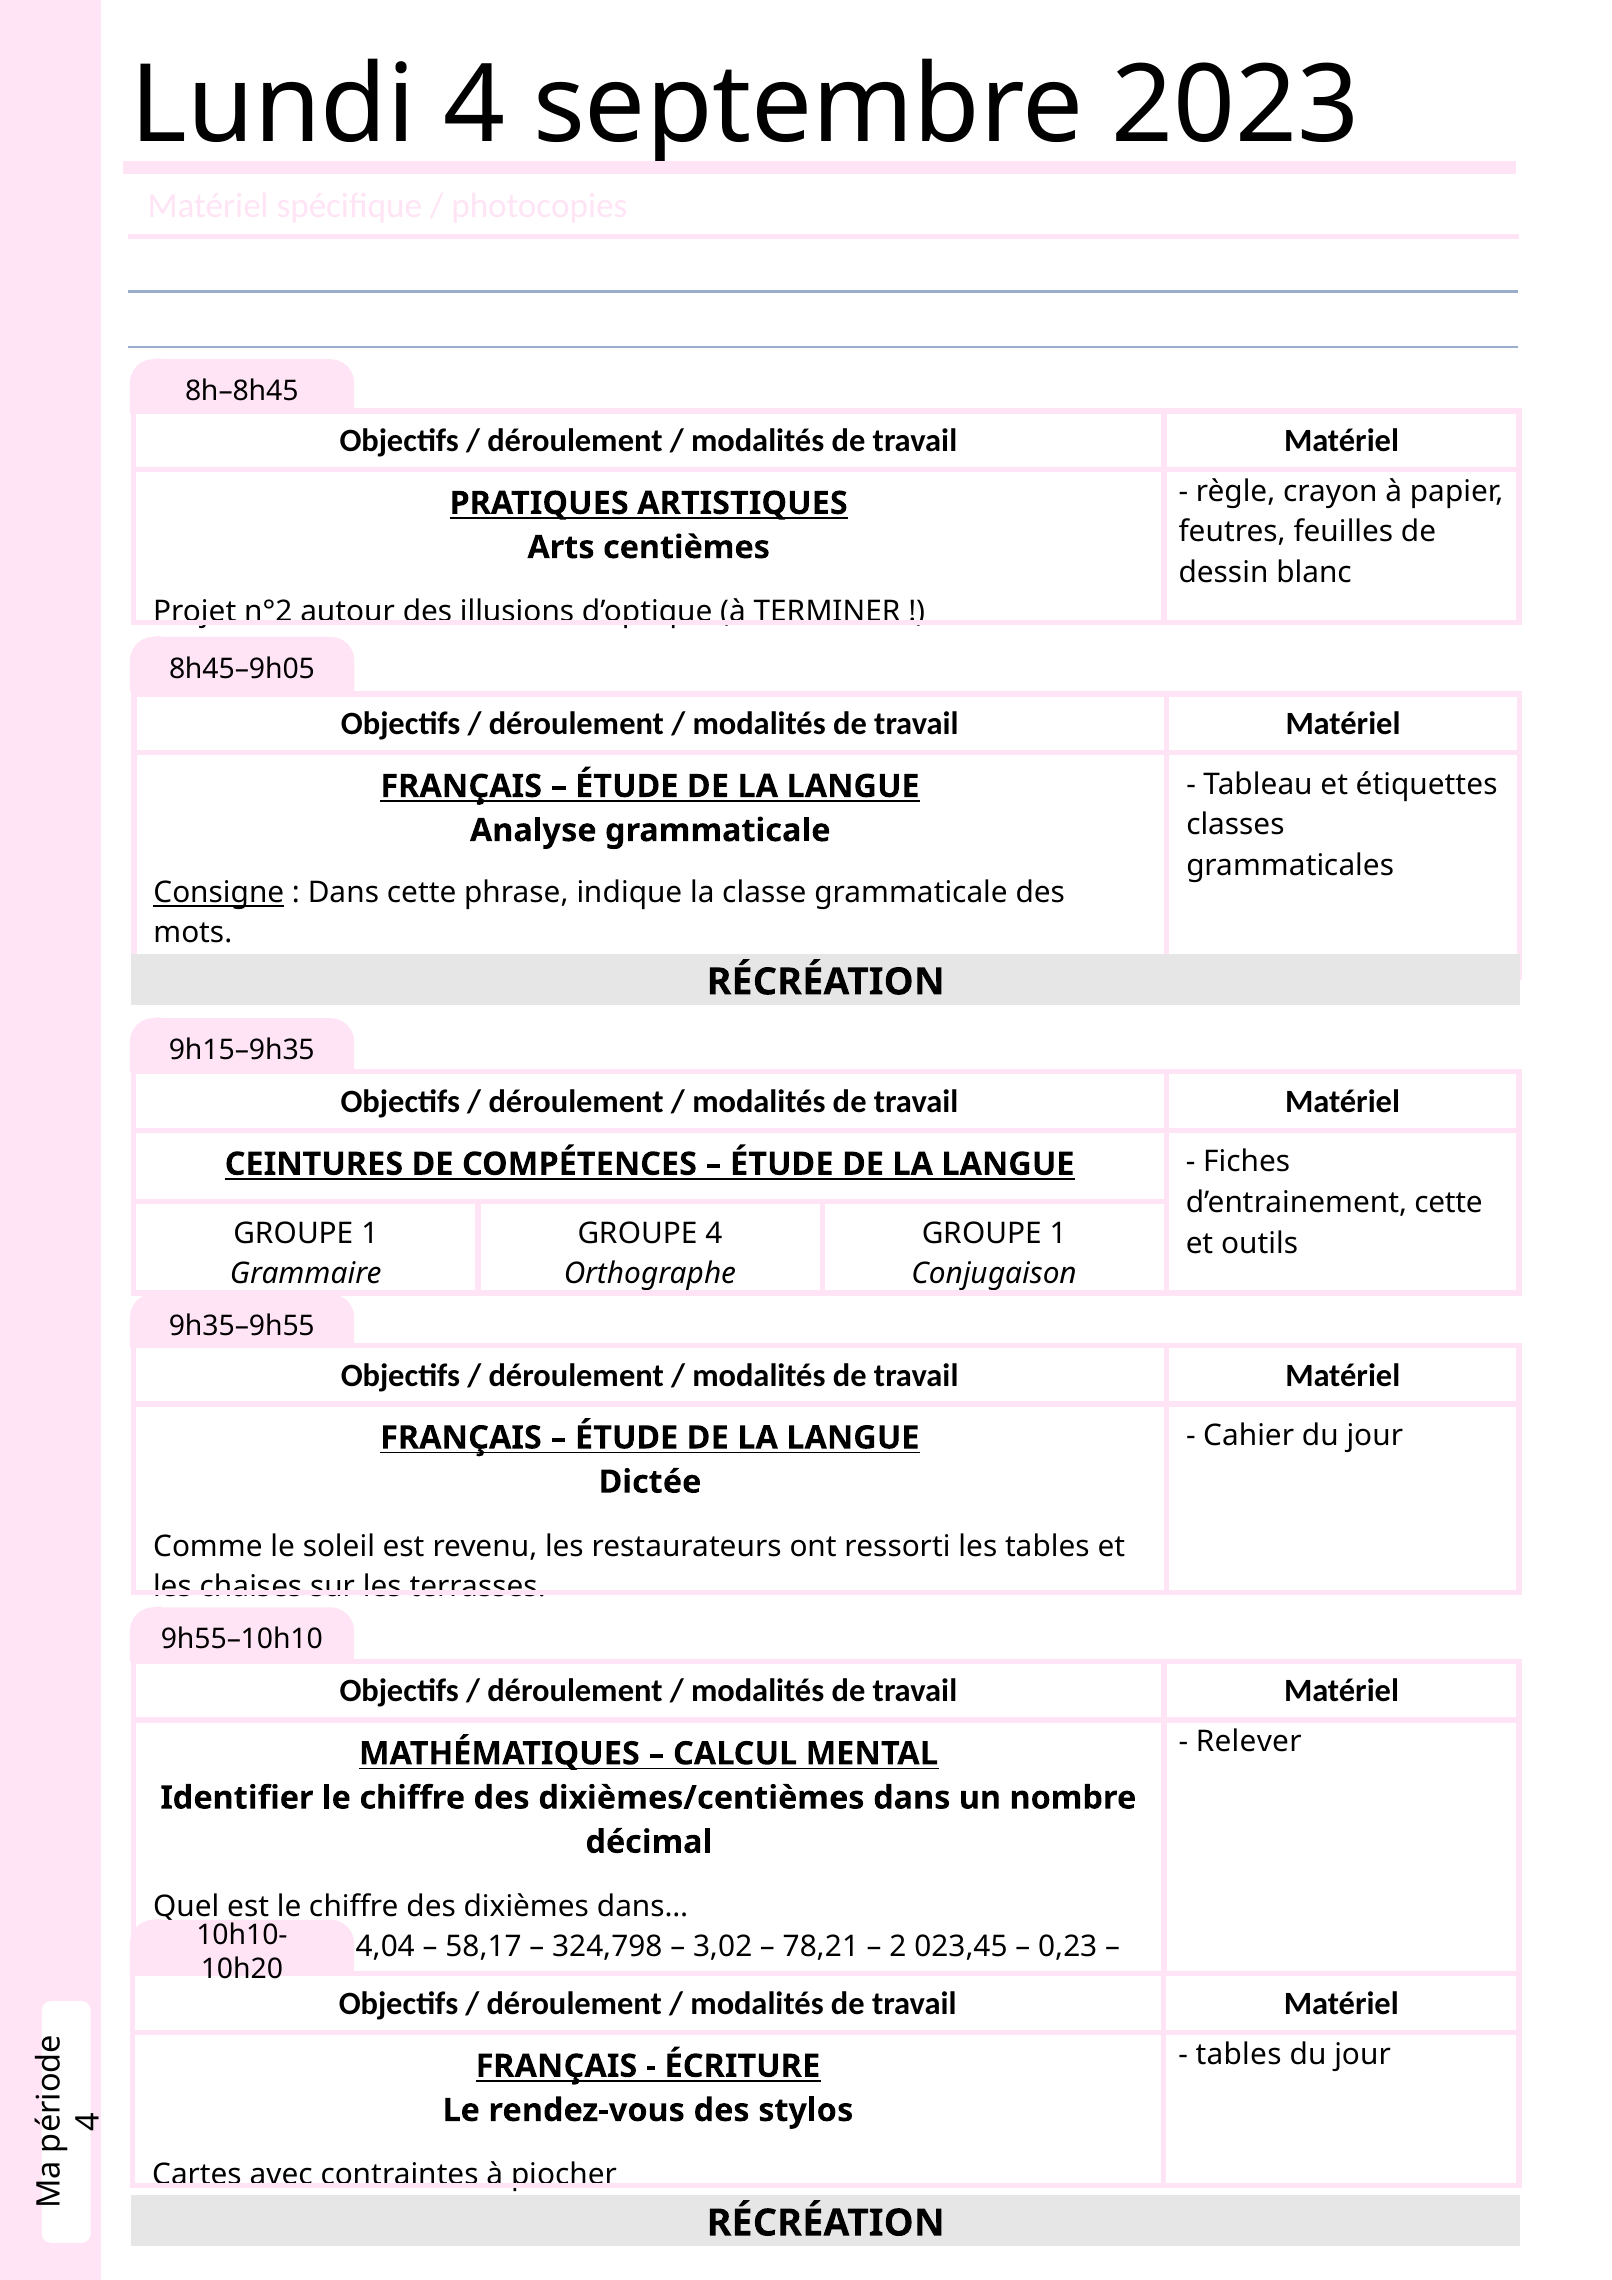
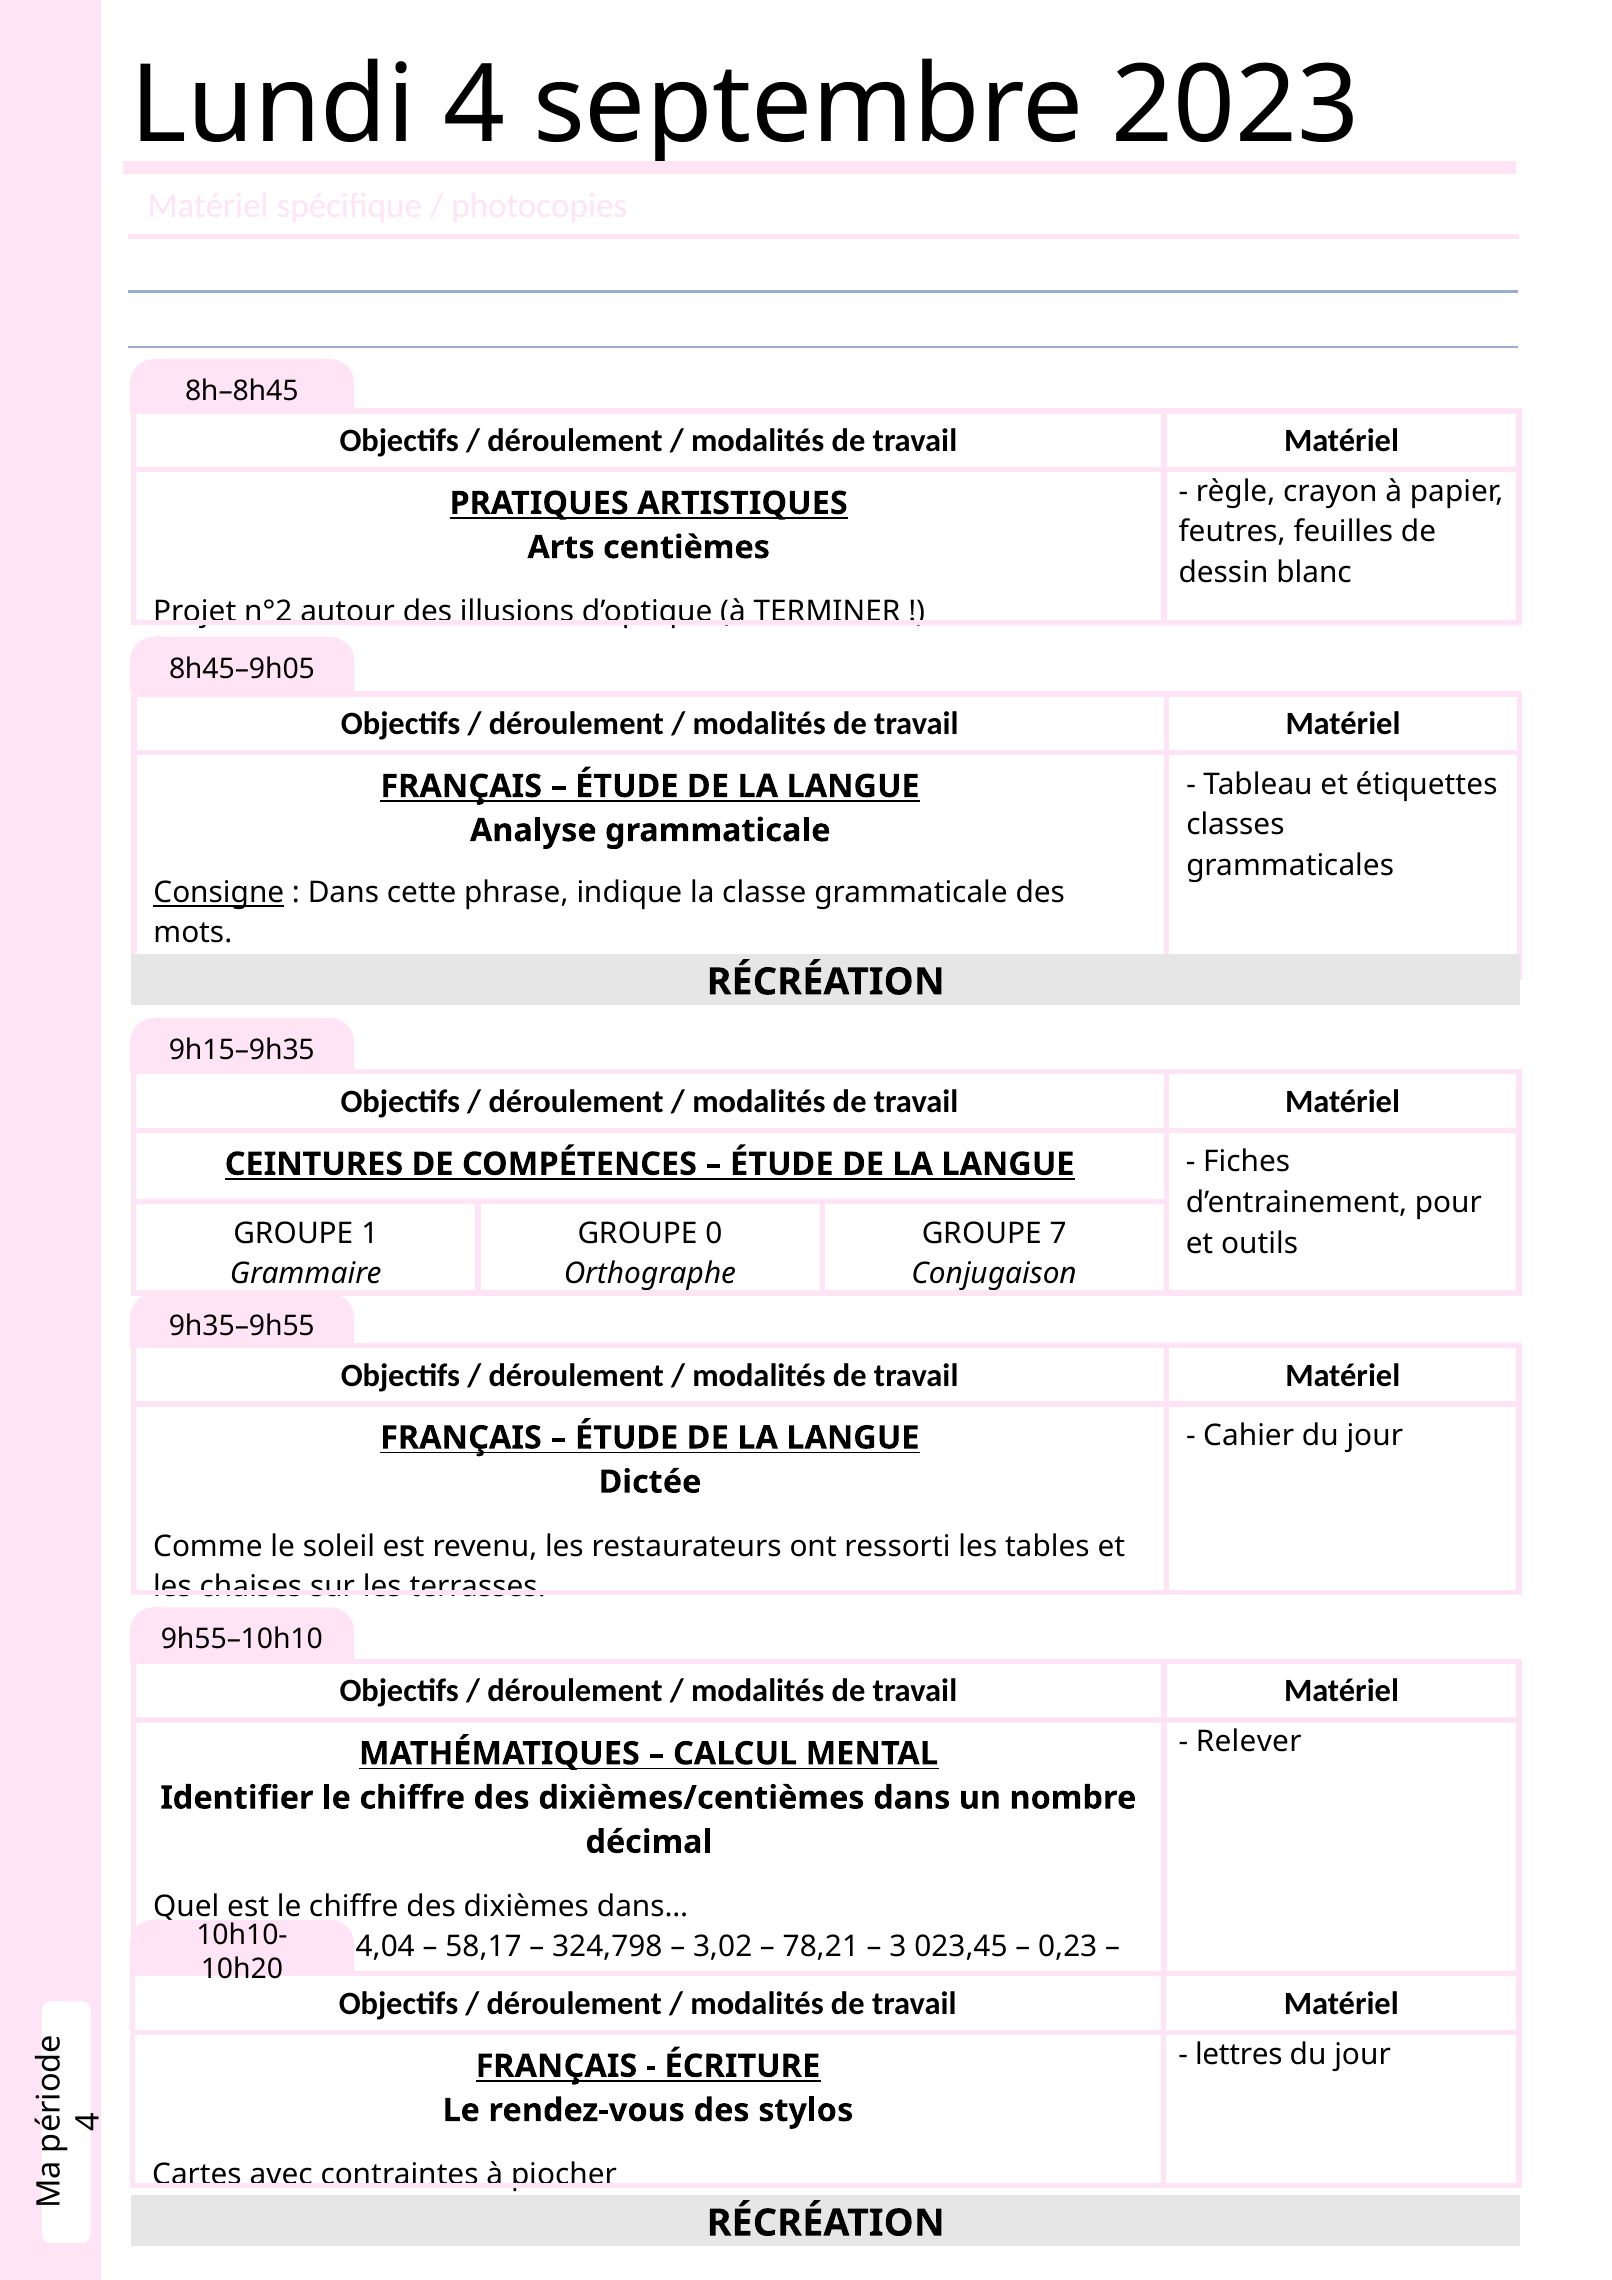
d’entrainement cette: cette -> pour
GROUPE 4: 4 -> 0
1 at (1058, 1233): 1 -> 7
2: 2 -> 3
tables at (1239, 2054): tables -> lettres
